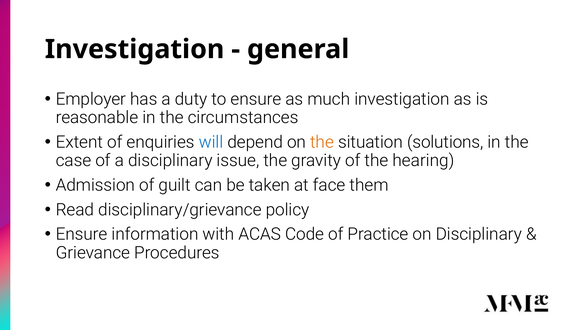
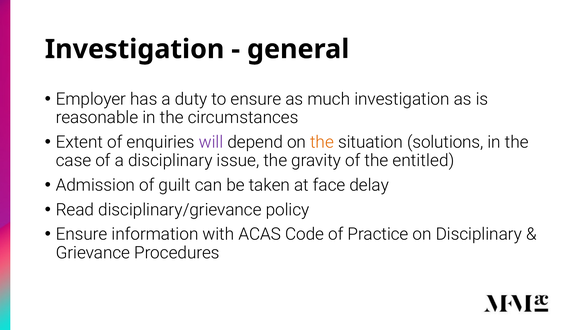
will colour: blue -> purple
hearing: hearing -> entitled
them: them -> delay
